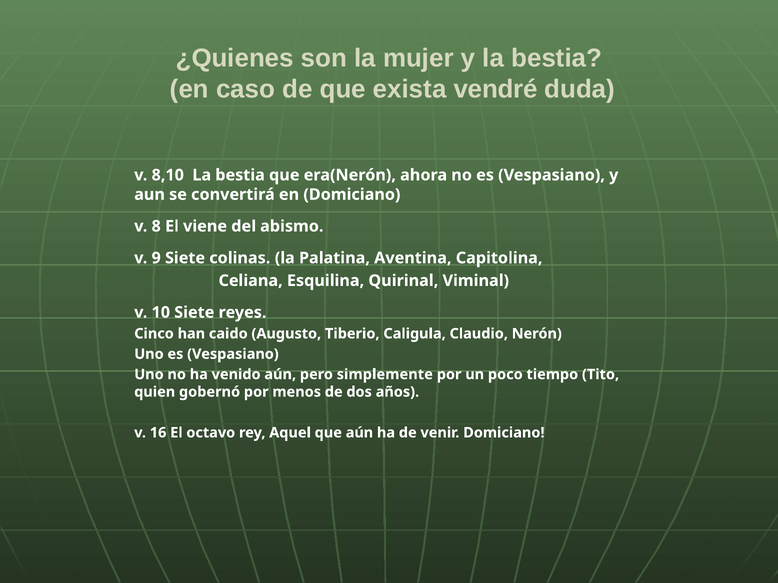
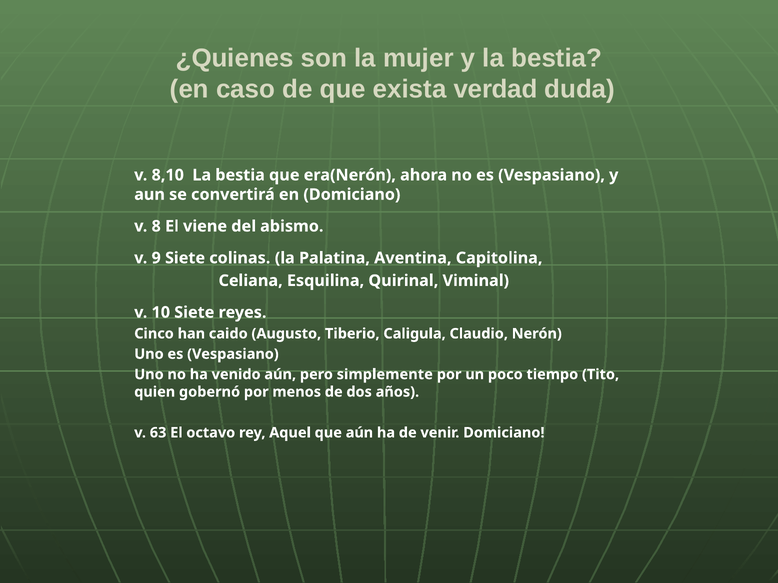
vendré: vendré -> verdad
16: 16 -> 63
